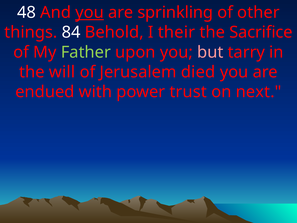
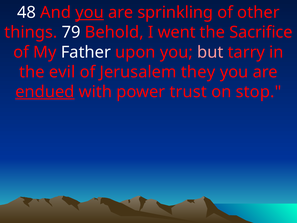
84: 84 -> 79
their: their -> went
Father colour: light green -> white
will: will -> evil
died: died -> they
endued underline: none -> present
next: next -> stop
